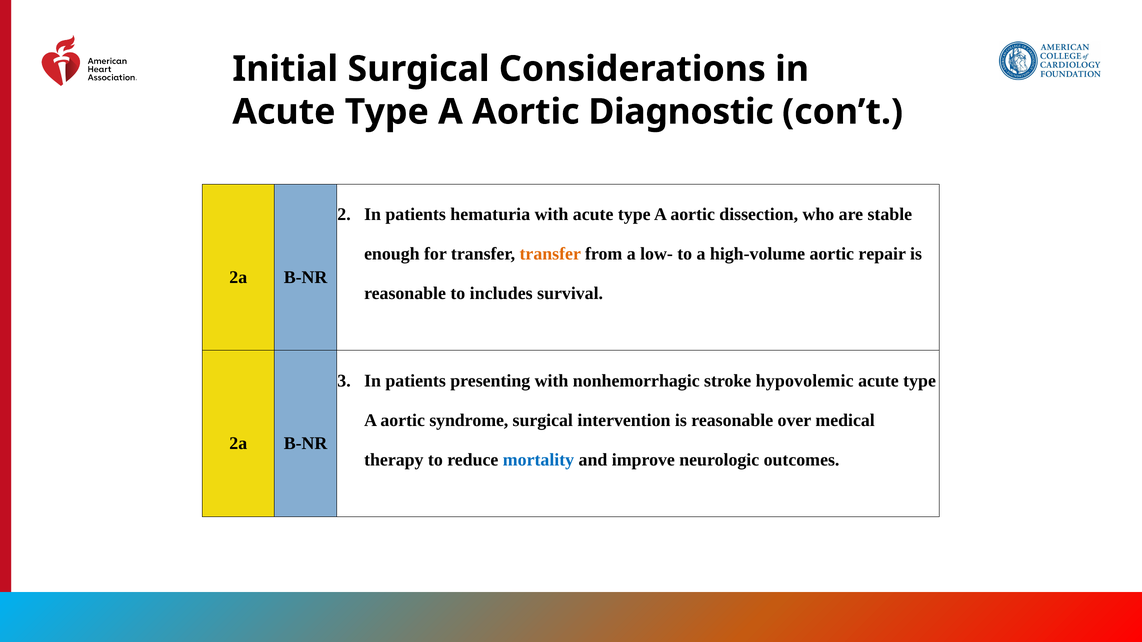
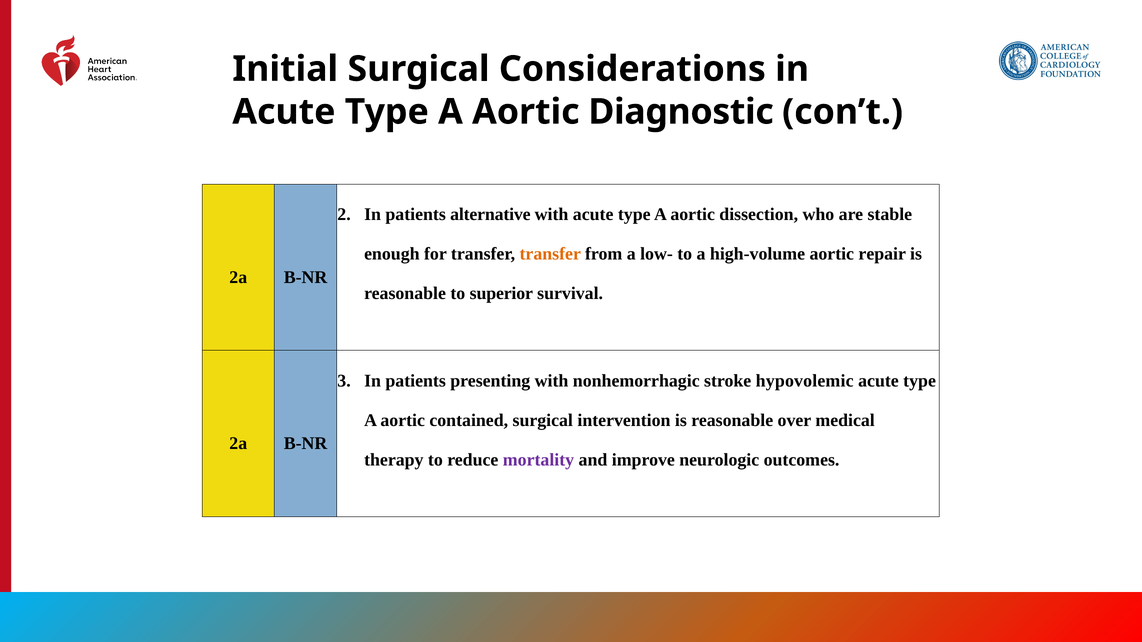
hematuria: hematuria -> alternative
includes: includes -> superior
syndrome: syndrome -> contained
mortality colour: blue -> purple
